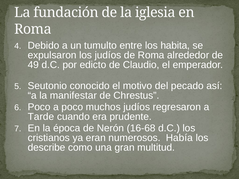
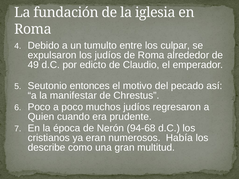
habita: habita -> culpar
conocido: conocido -> entonces
Tarde: Tarde -> Quien
16-68: 16-68 -> 94-68
